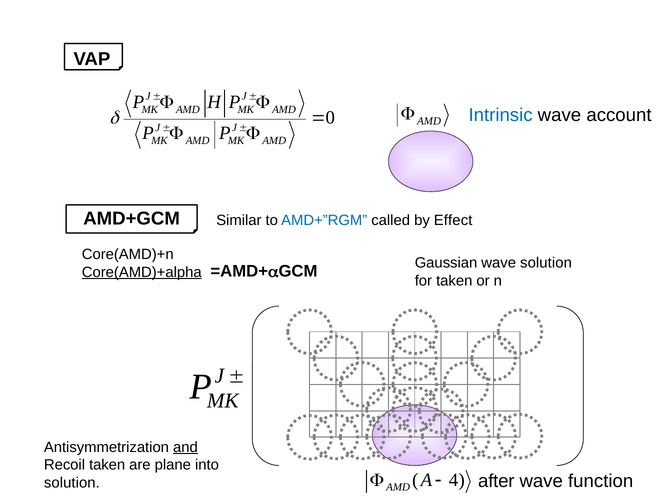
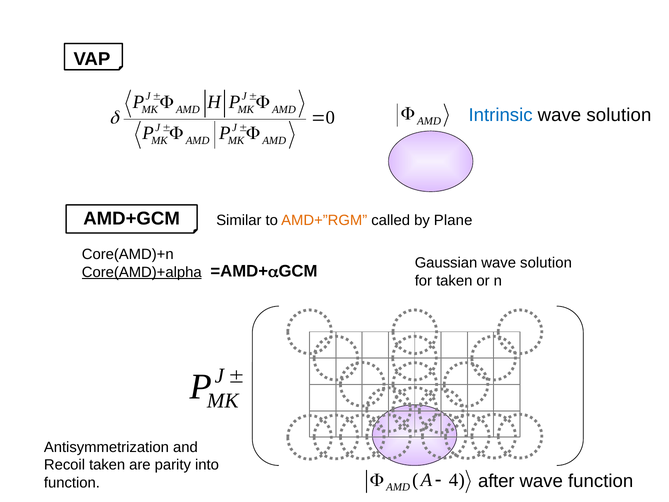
account at (619, 115): account -> solution
AMD+”RGM colour: blue -> orange
Effect: Effect -> Plane
and underline: present -> none
plane: plane -> parity
solution at (72, 483): solution -> function
